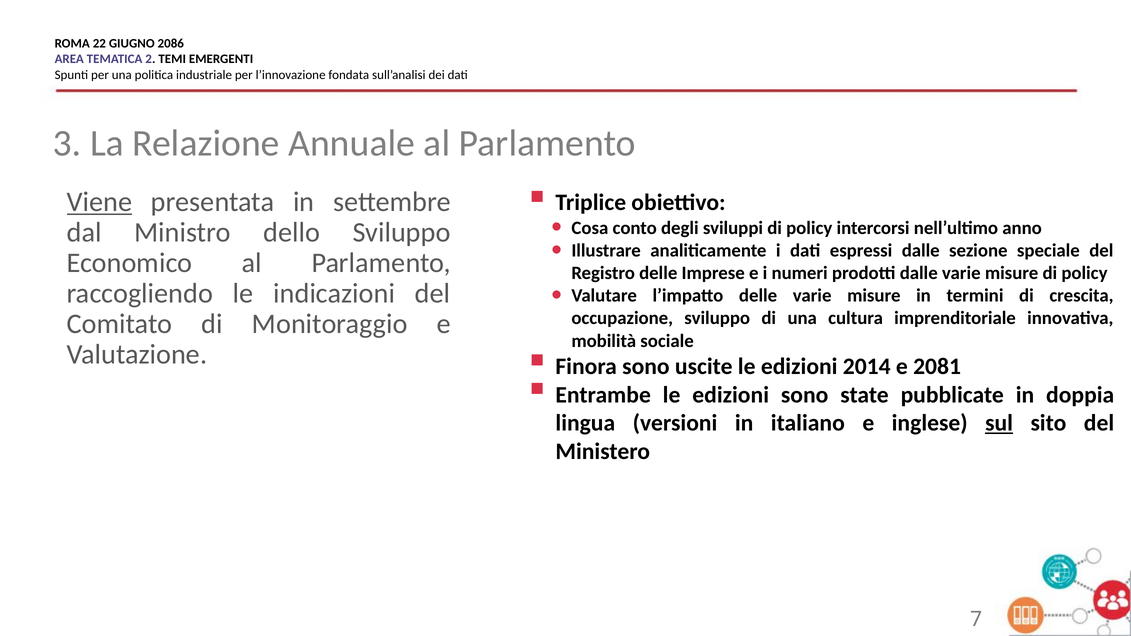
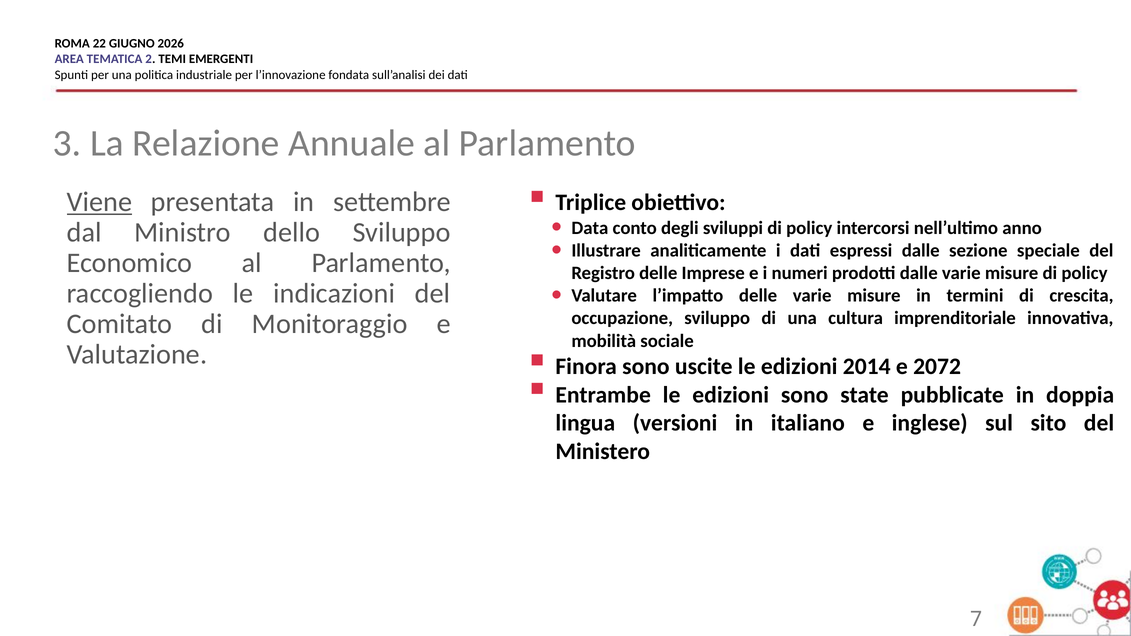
2086: 2086 -> 2026
Cosa: Cosa -> Data
2081: 2081 -> 2072
sul underline: present -> none
